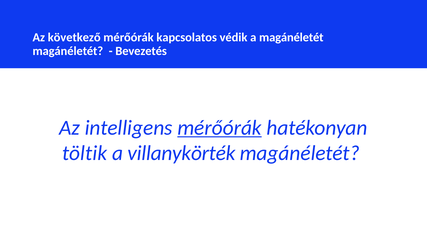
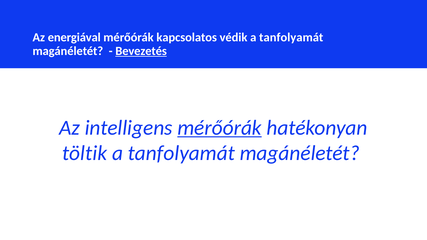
következő: következő -> energiával
védik a magánéletét: magánéletét -> tanfolyamát
Bevezetés underline: none -> present
villanykörték at (181, 153): villanykörték -> tanfolyamát
